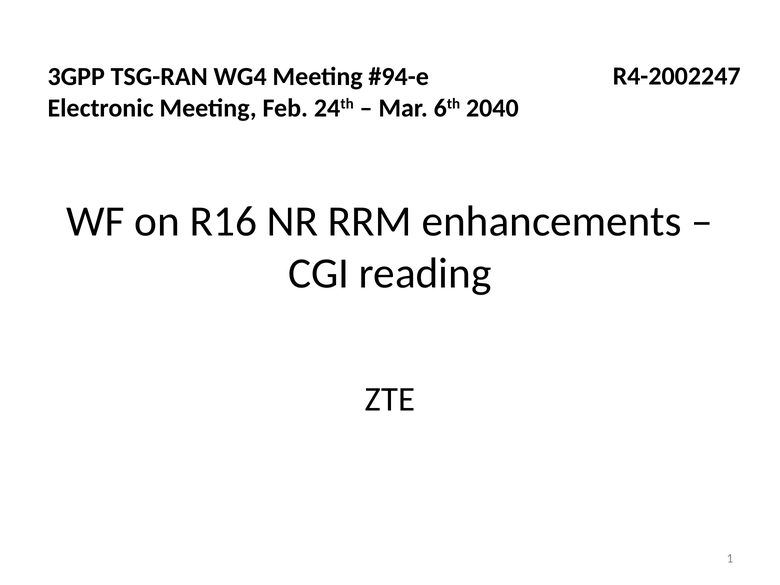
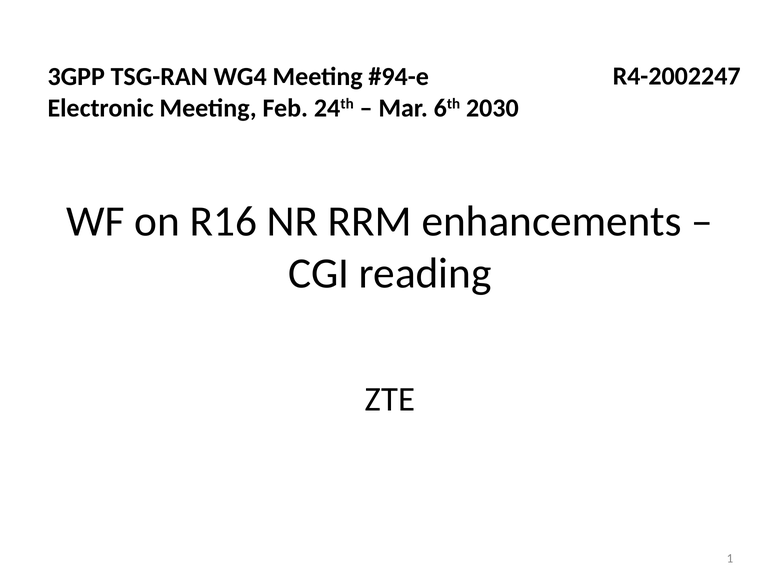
2040: 2040 -> 2030
